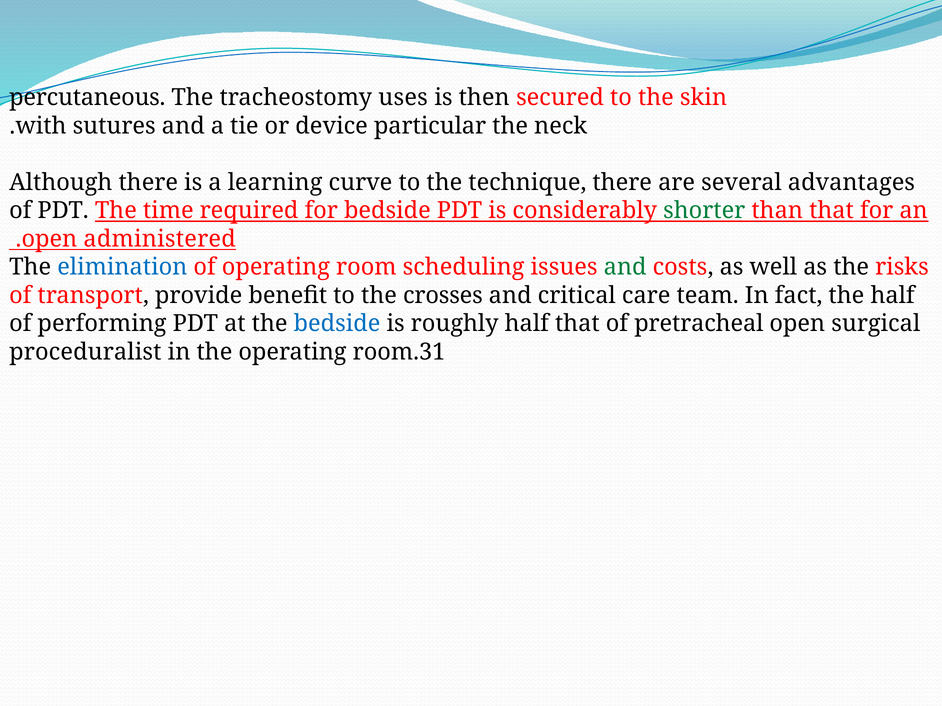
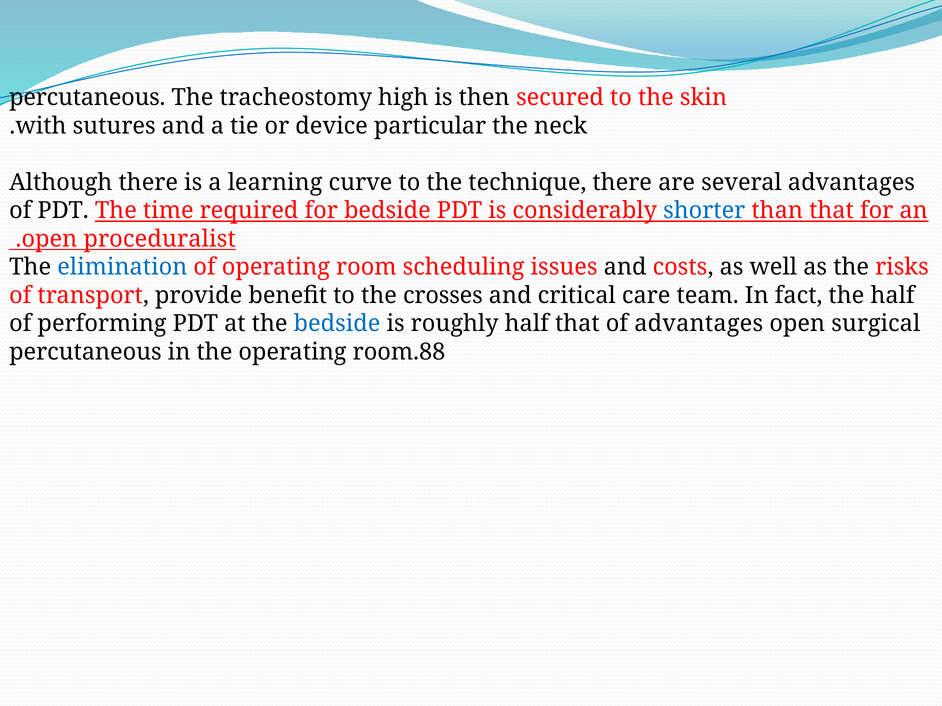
uses: uses -> high
shorter colour: green -> blue
administered: administered -> proceduralist
and at (625, 267) colour: green -> black
of pretracheal: pretracheal -> advantages
proceduralist at (85, 352): proceduralist -> percutaneous
room.31: room.31 -> room.88
